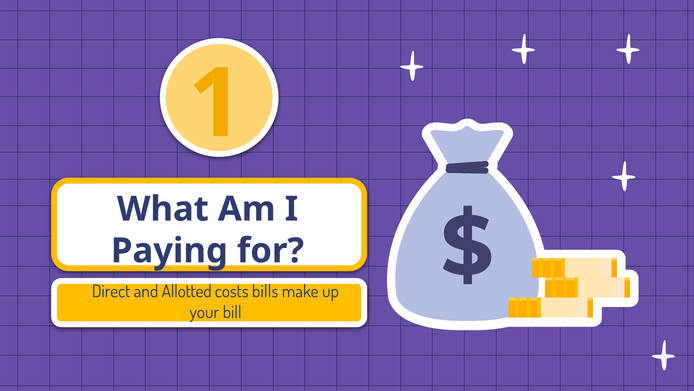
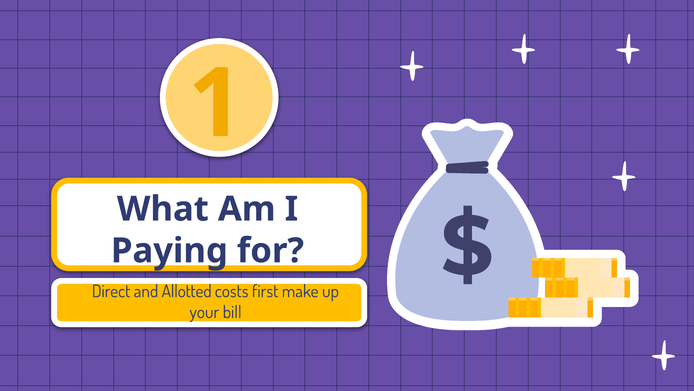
bills: bills -> first
